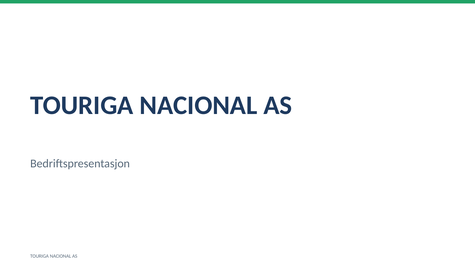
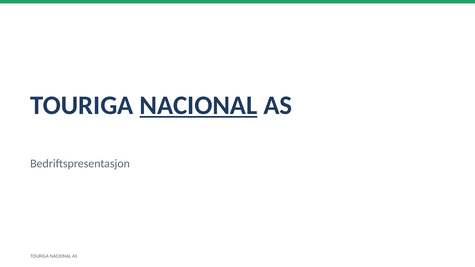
NACIONAL at (198, 105) underline: none -> present
